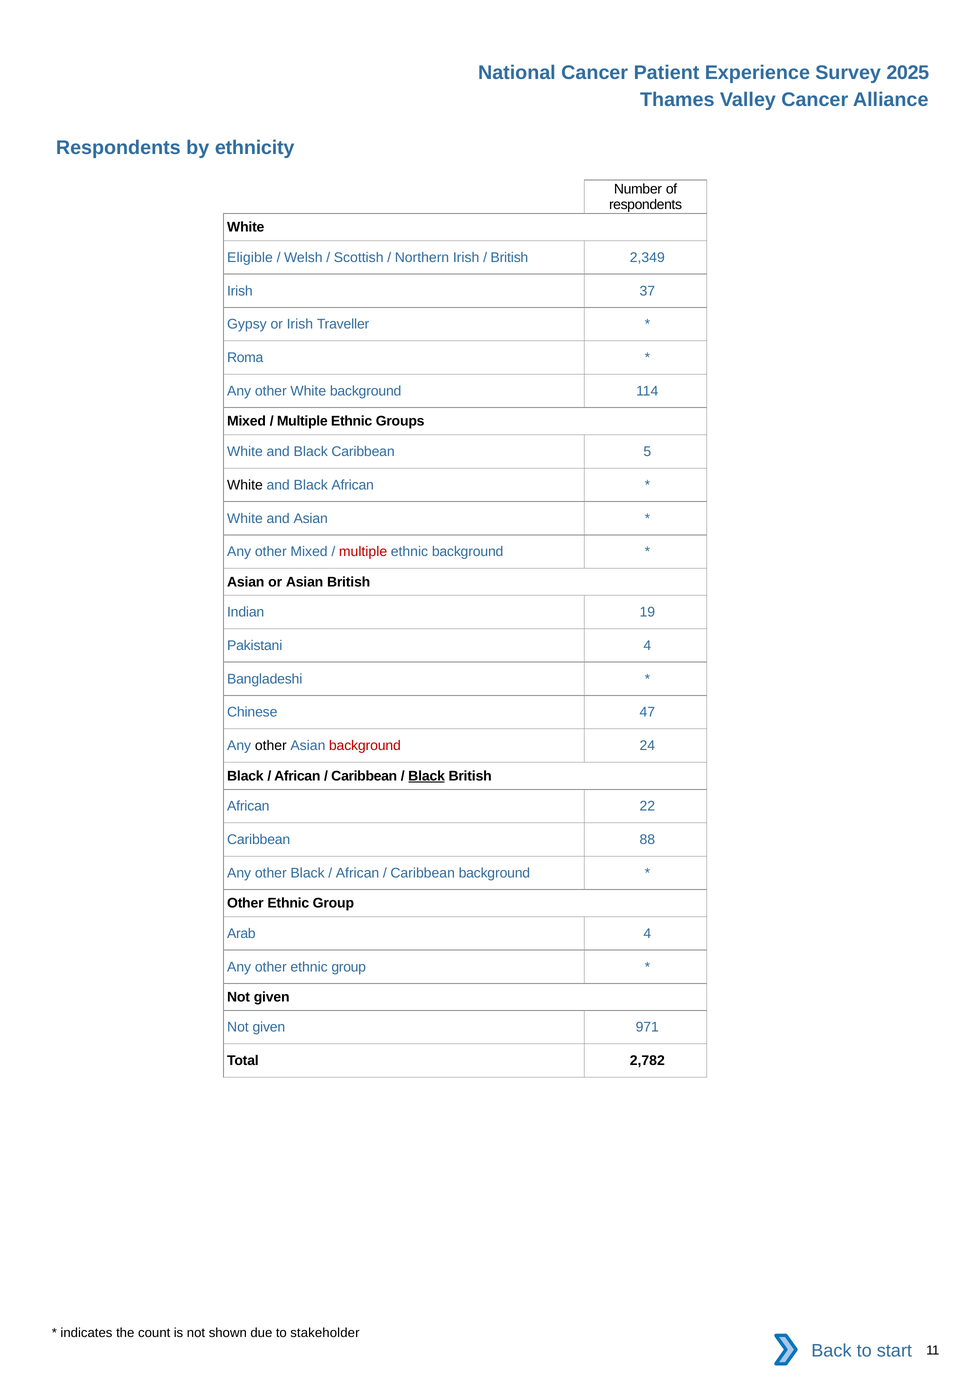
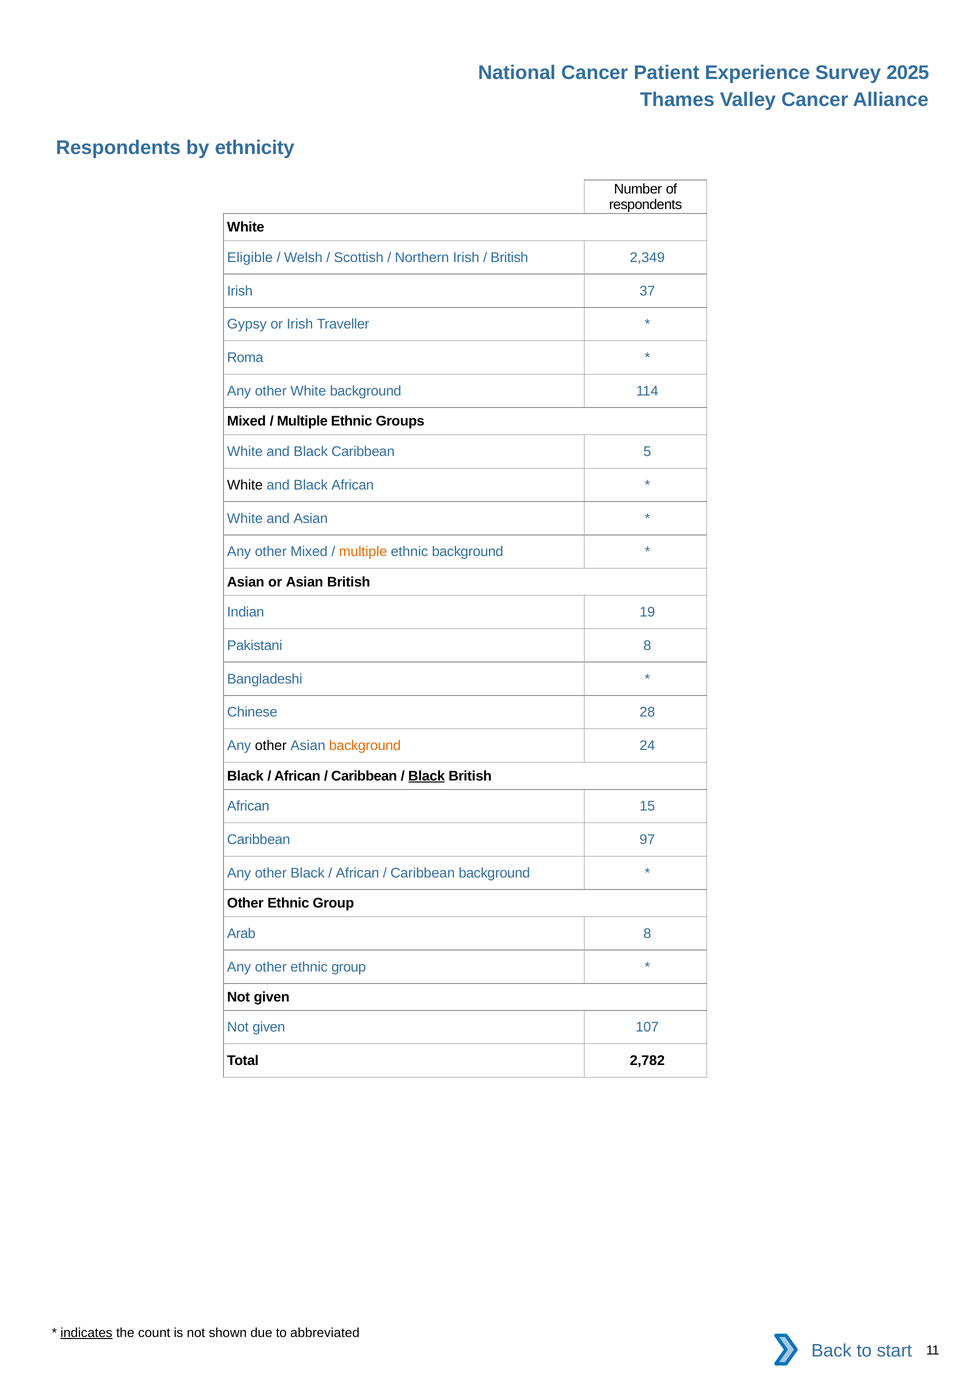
multiple at (363, 552) colour: red -> orange
Pakistani 4: 4 -> 8
47: 47 -> 28
background at (365, 746) colour: red -> orange
22: 22 -> 15
88: 88 -> 97
Arab 4: 4 -> 8
971: 971 -> 107
indicates underline: none -> present
stakeholder: stakeholder -> abbreviated
